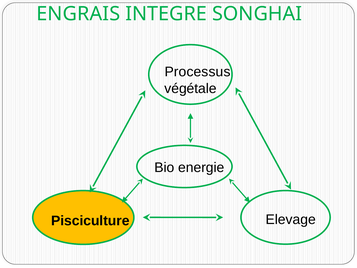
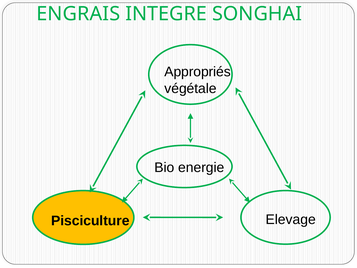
Processus: Processus -> Appropriés
